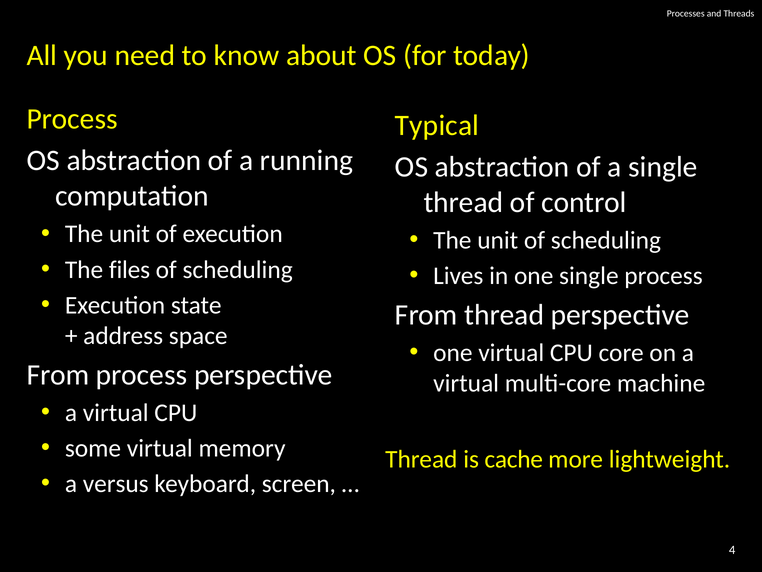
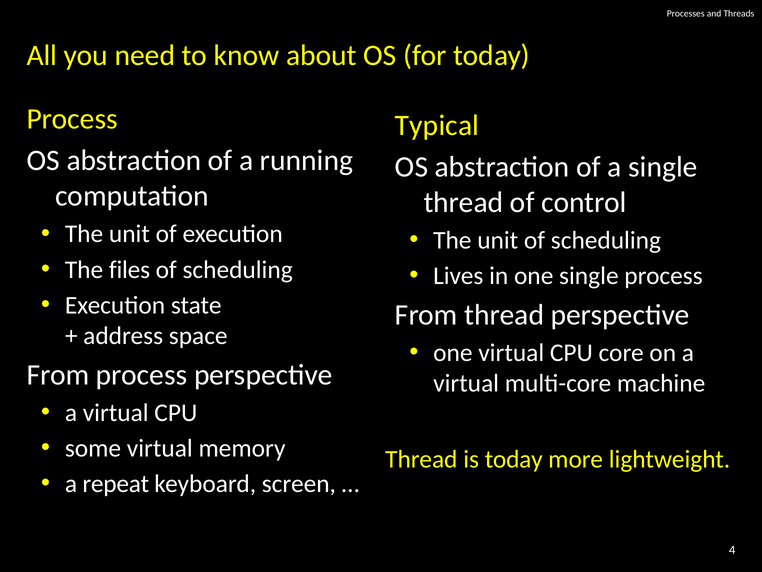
is cache: cache -> today
versus: versus -> repeat
